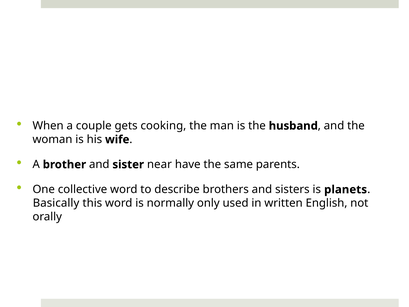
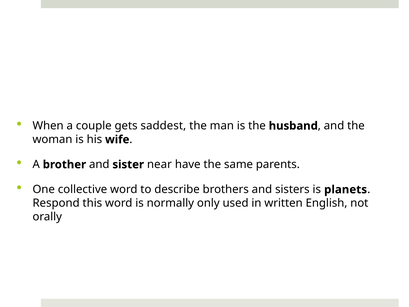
cooking: cooking -> saddest
Basically: Basically -> Respond
